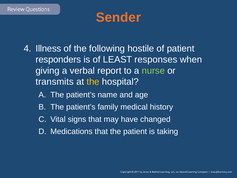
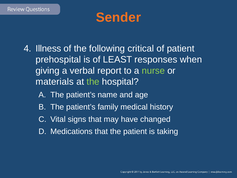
hostile: hostile -> critical
responders: responders -> prehospital
transmits: transmits -> materials
the at (93, 82) colour: yellow -> light green
